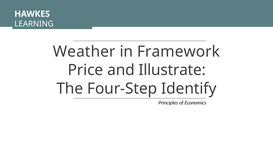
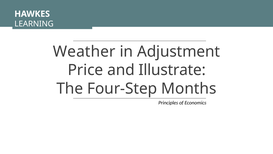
Framework: Framework -> Adjustment
Identify: Identify -> Months
